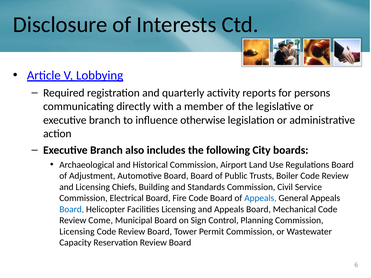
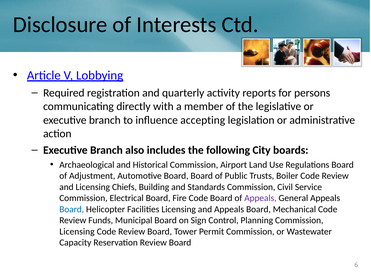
otherwise: otherwise -> accepting
Appeals at (260, 198) colour: blue -> purple
Come: Come -> Funds
